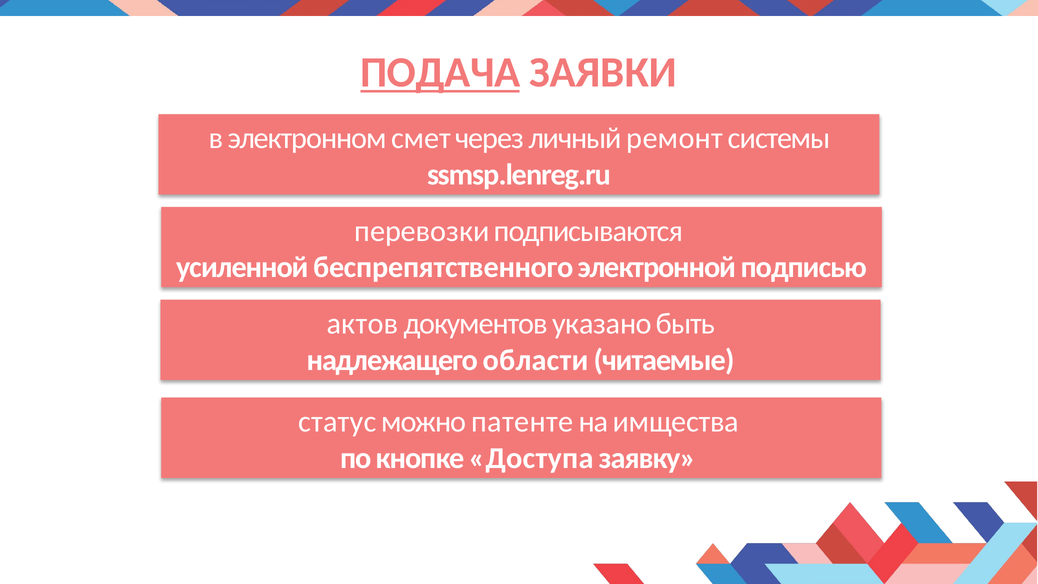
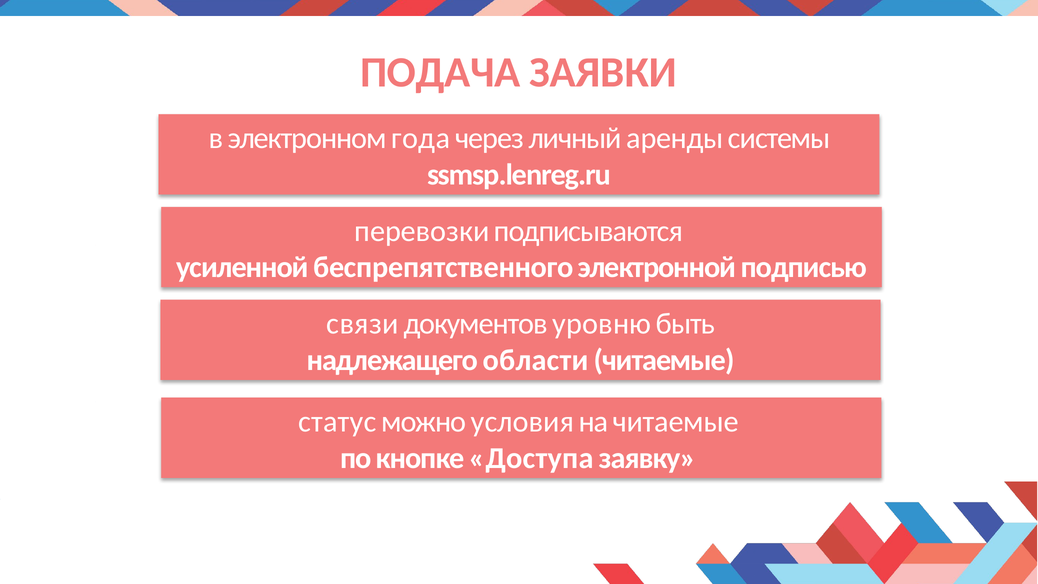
ПОДАЧА underline: present -> none
смет: смет -> года
ремонт: ремонт -> аренды
актов: актов -> связи
указано: указано -> уровню
патенте: патенте -> условия
на имщества: имщества -> читаемые
